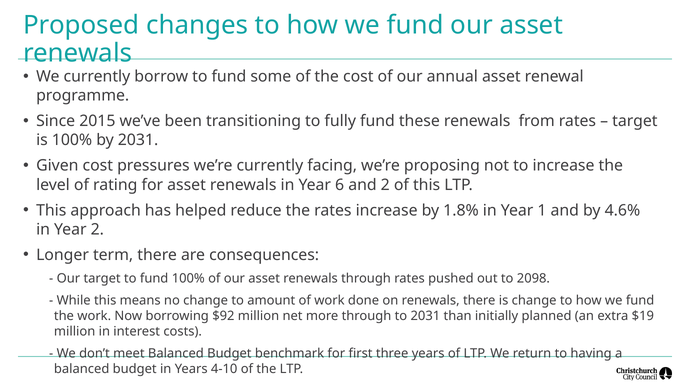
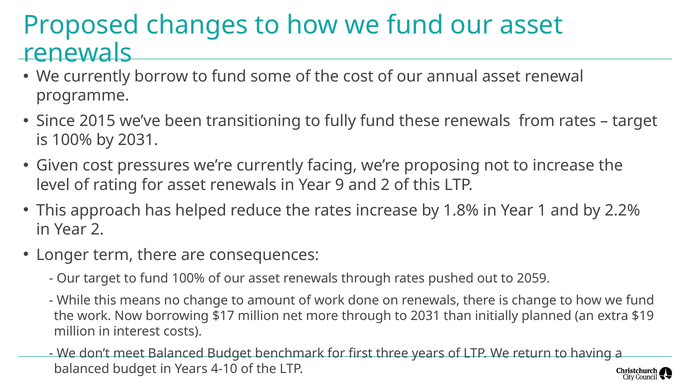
6: 6 -> 9
4.6%: 4.6% -> 2.2%
2098: 2098 -> 2059
$92: $92 -> $17
